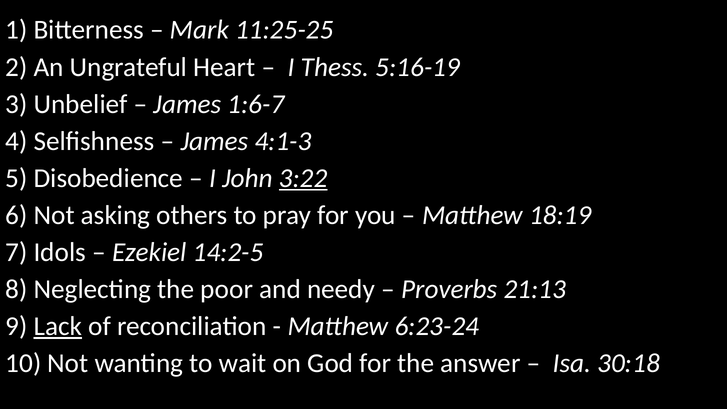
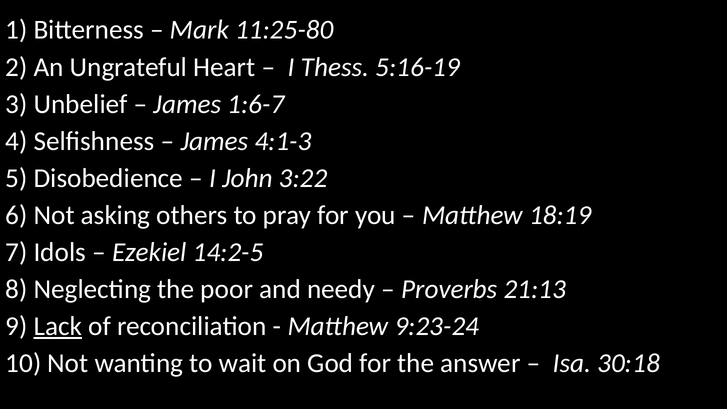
11:25-25: 11:25-25 -> 11:25-80
3:22 underline: present -> none
6:23-24: 6:23-24 -> 9:23-24
